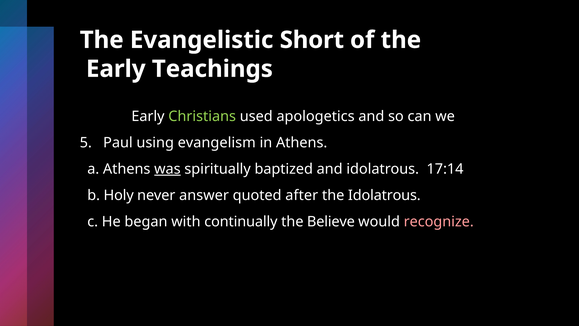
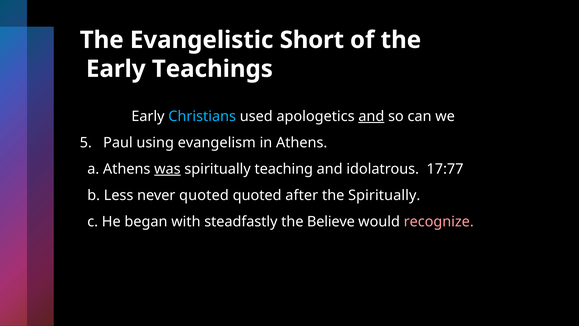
Christians colour: light green -> light blue
and at (371, 116) underline: none -> present
baptized: baptized -> teaching
17:14: 17:14 -> 17:77
Holy: Holy -> Less
never answer: answer -> quoted
the Idolatrous: Idolatrous -> Spiritually
continually: continually -> steadfastly
